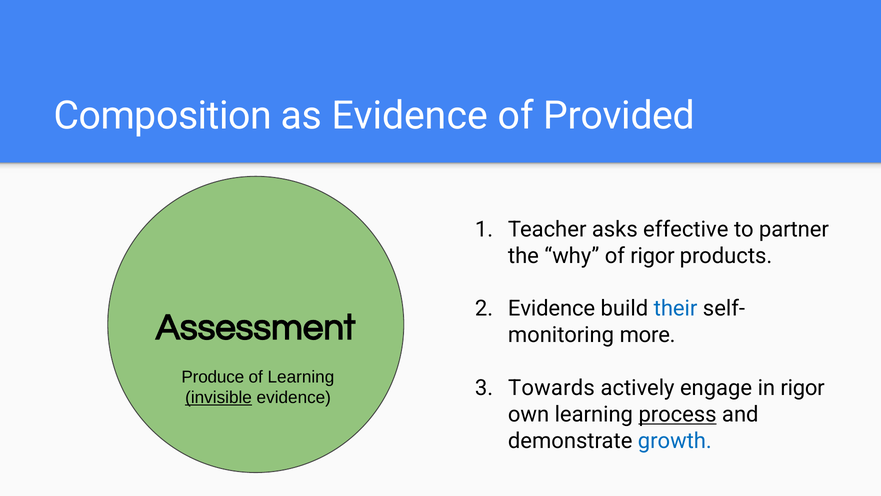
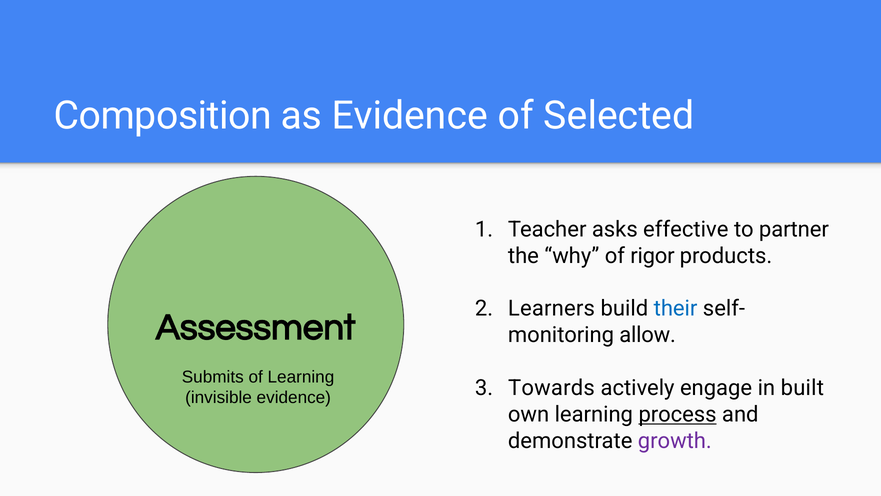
Provided: Provided -> Selected
Evidence at (552, 308): Evidence -> Learners
more: more -> allow
Produce: Produce -> Submits
in rigor: rigor -> built
invisible underline: present -> none
growth colour: blue -> purple
